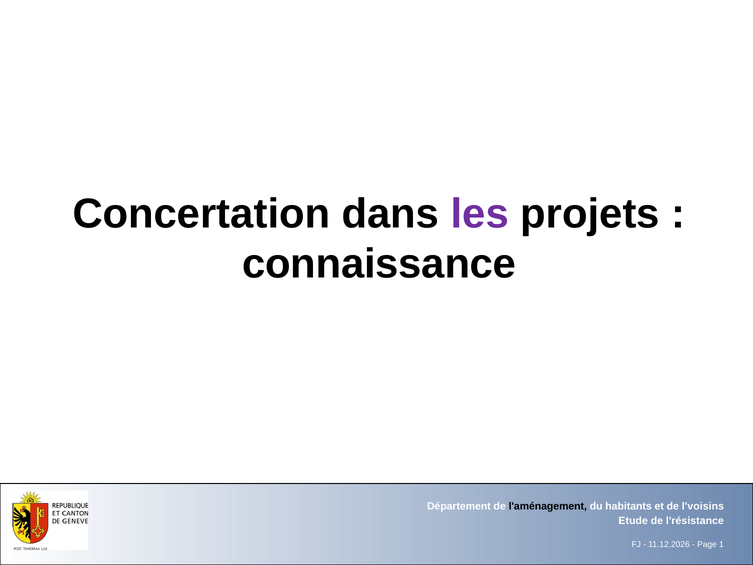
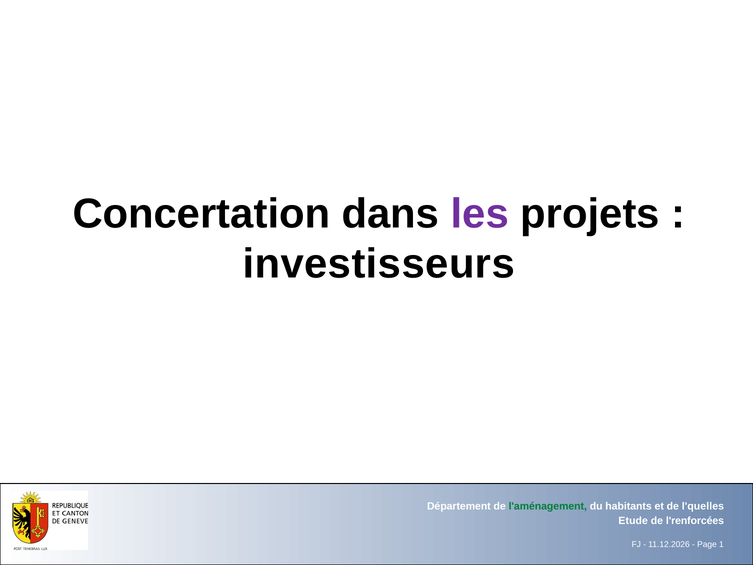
connaissance: connaissance -> investisseurs
l'aménagement colour: black -> green
l'voisins: l'voisins -> l'quelles
l'résistance: l'résistance -> l'renforcées
